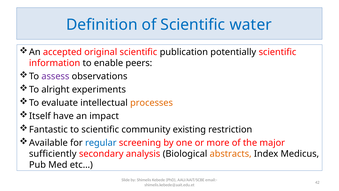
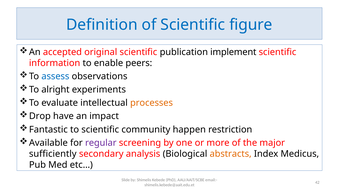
water: water -> figure
potentially: potentially -> implement
assess colour: purple -> blue
Itself: Itself -> Drop
existing: existing -> happen
regular colour: blue -> purple
